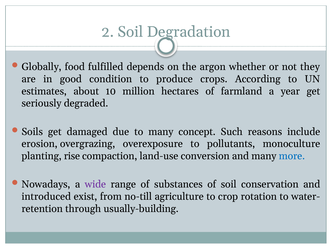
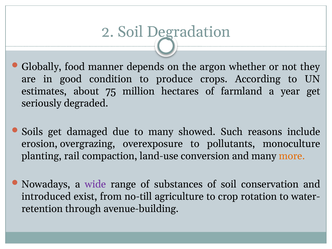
fulfilled: fulfilled -> manner
10: 10 -> 75
concept: concept -> showed
rise: rise -> rail
more colour: blue -> orange
usually-building: usually-building -> avenue-building
